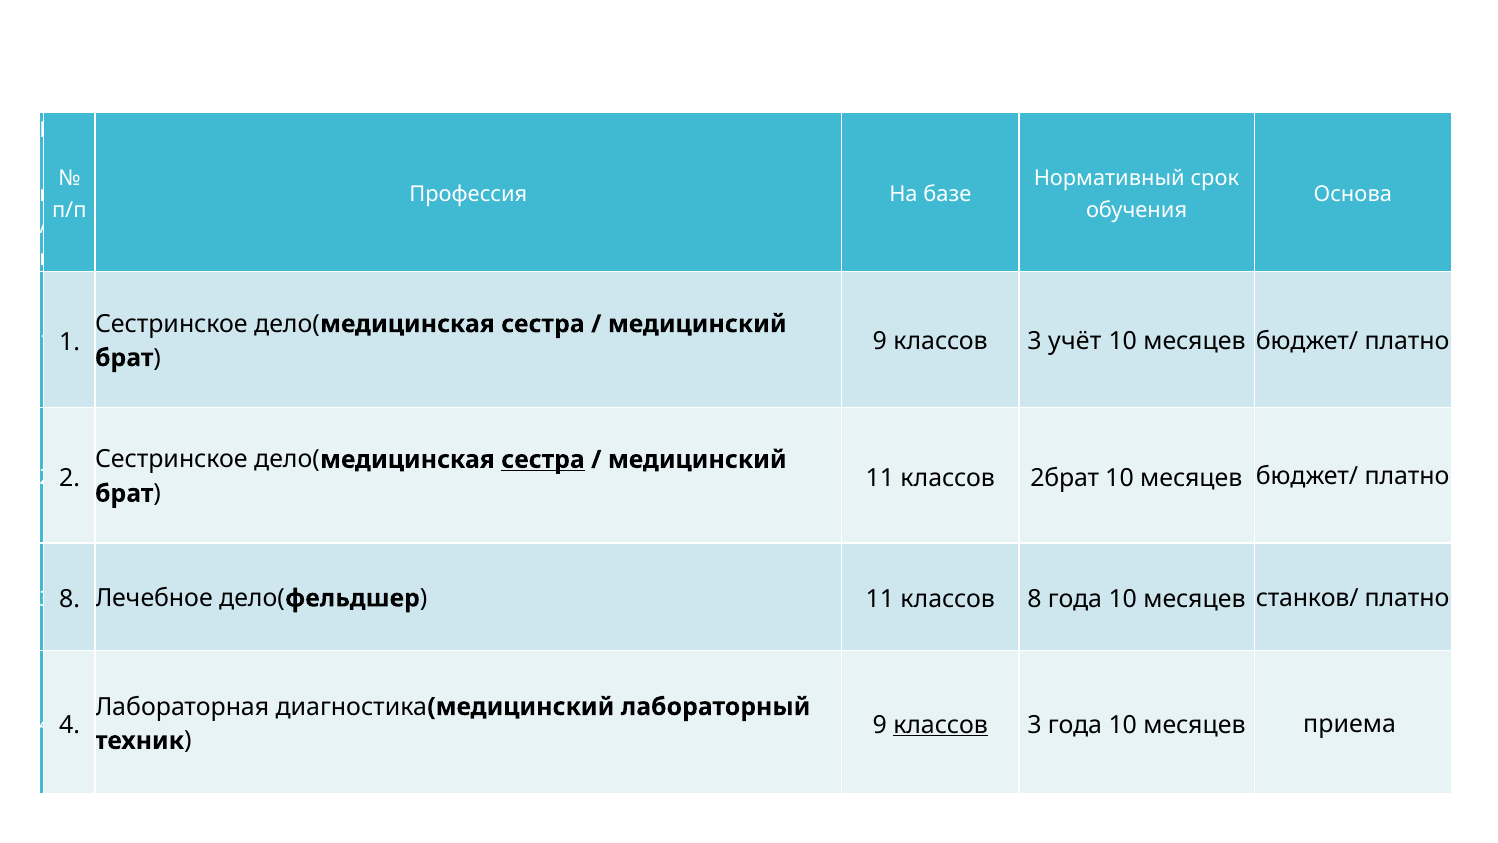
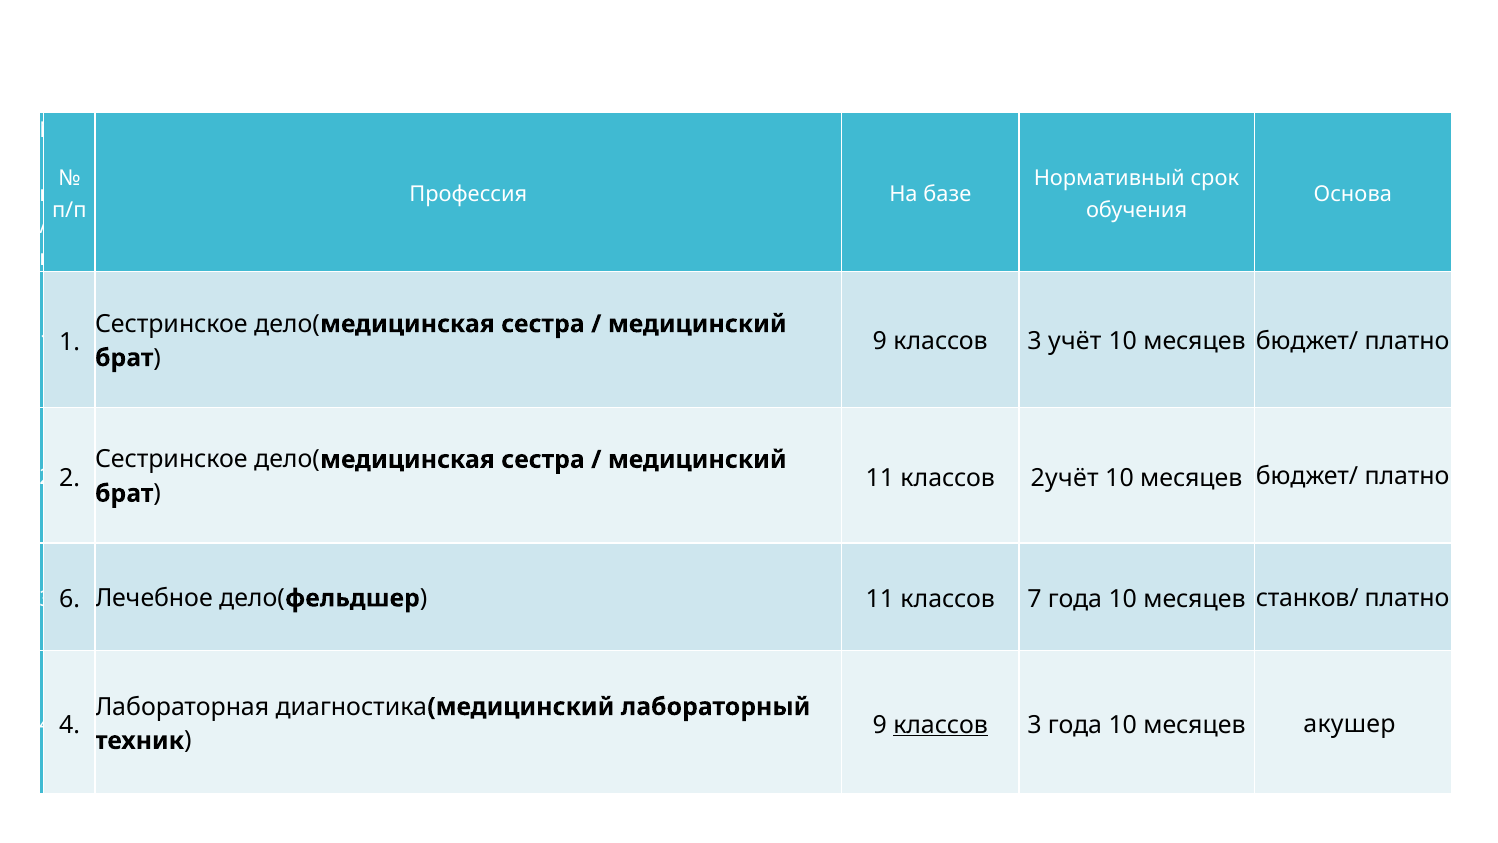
сестра at (543, 459) underline: present -> none
2брат: 2брат -> 2учёт
8 at (70, 599): 8 -> 6
классов 8: 8 -> 7
приема: приема -> акушер
